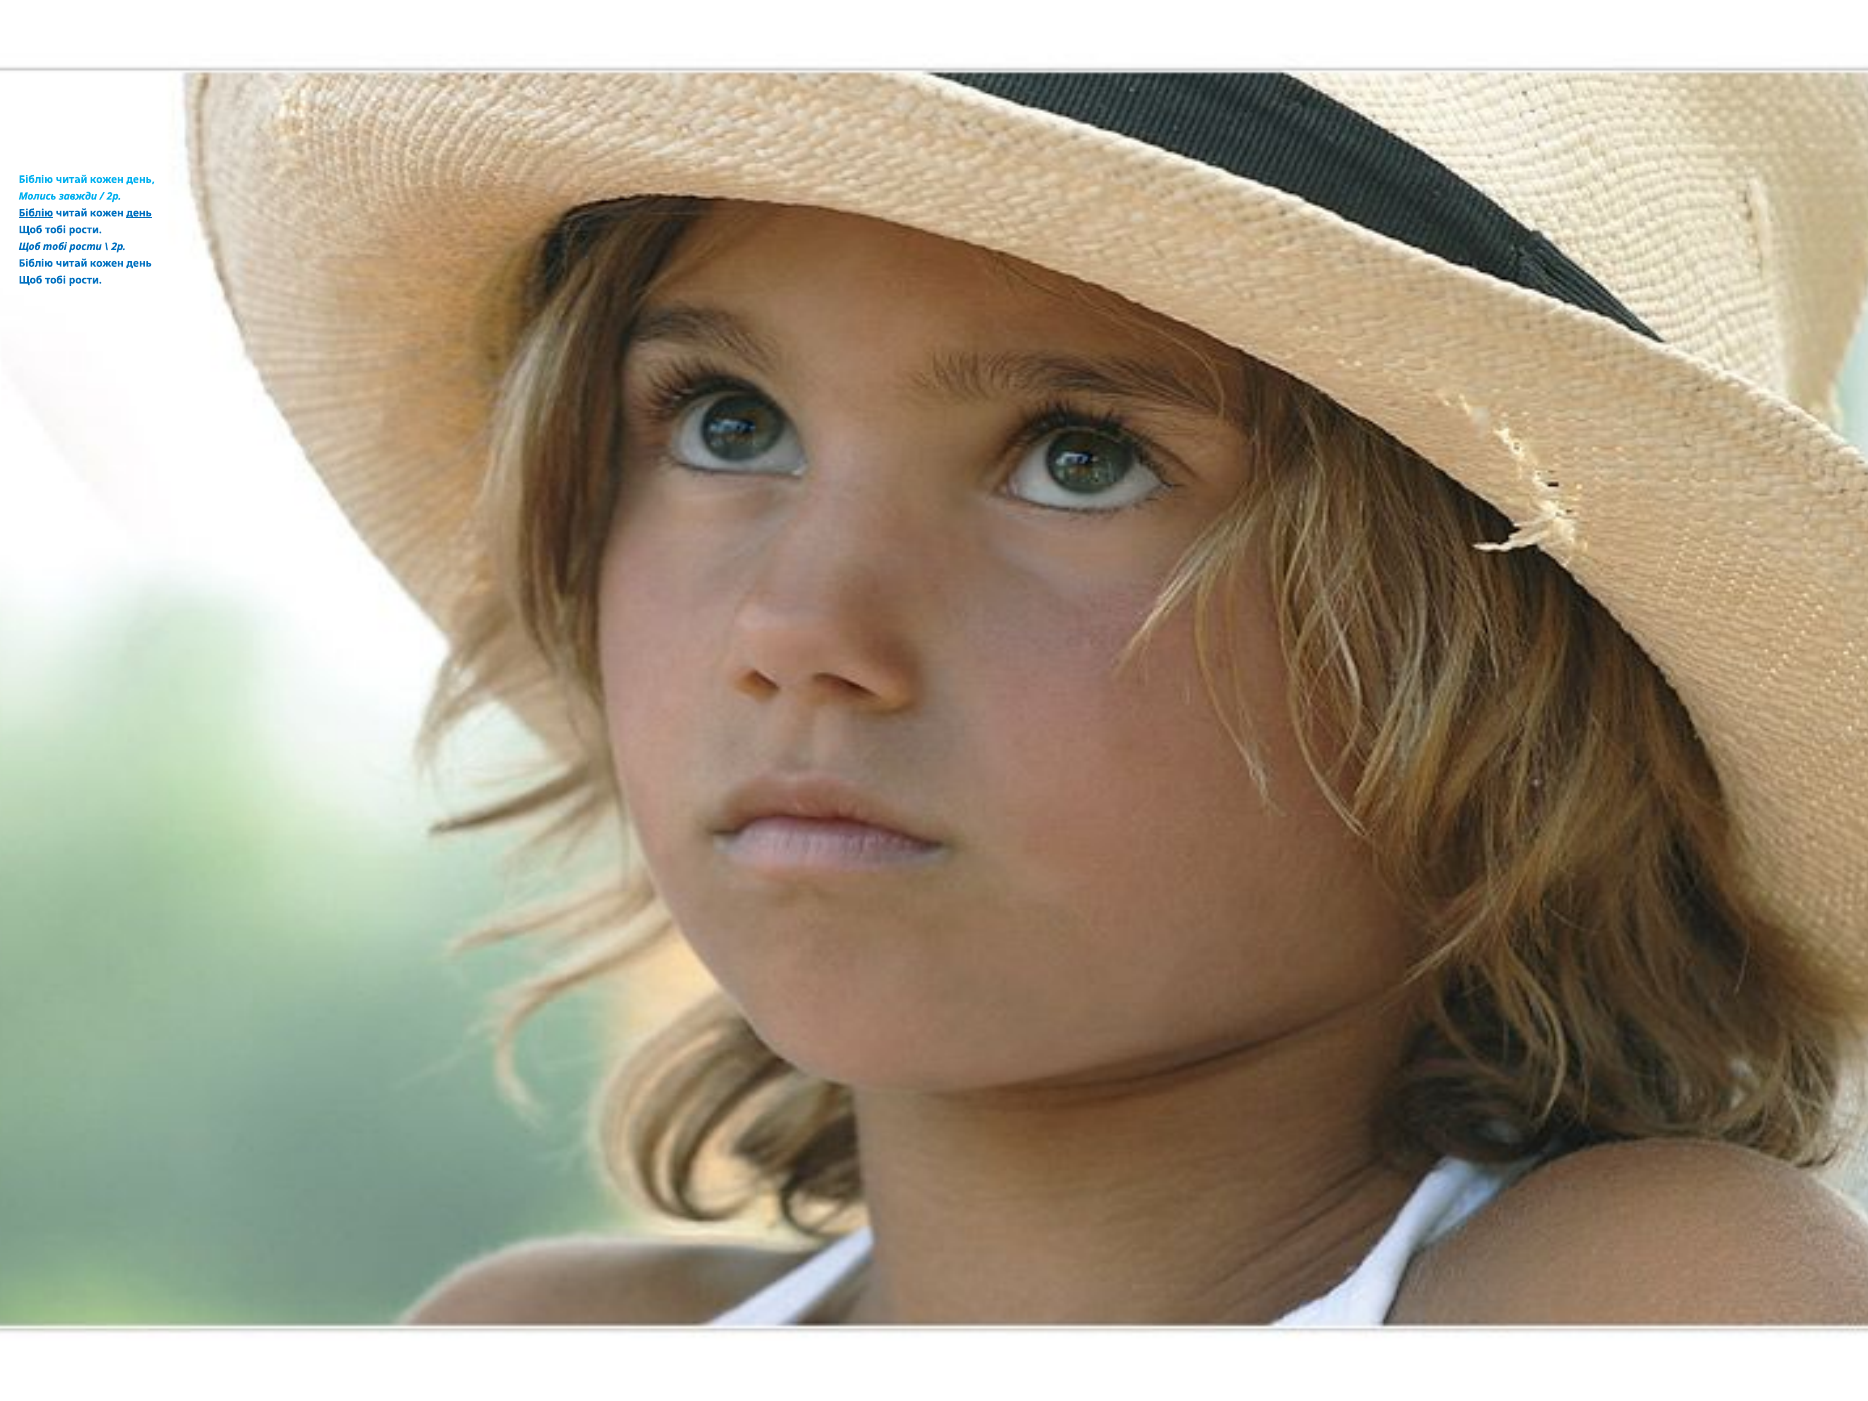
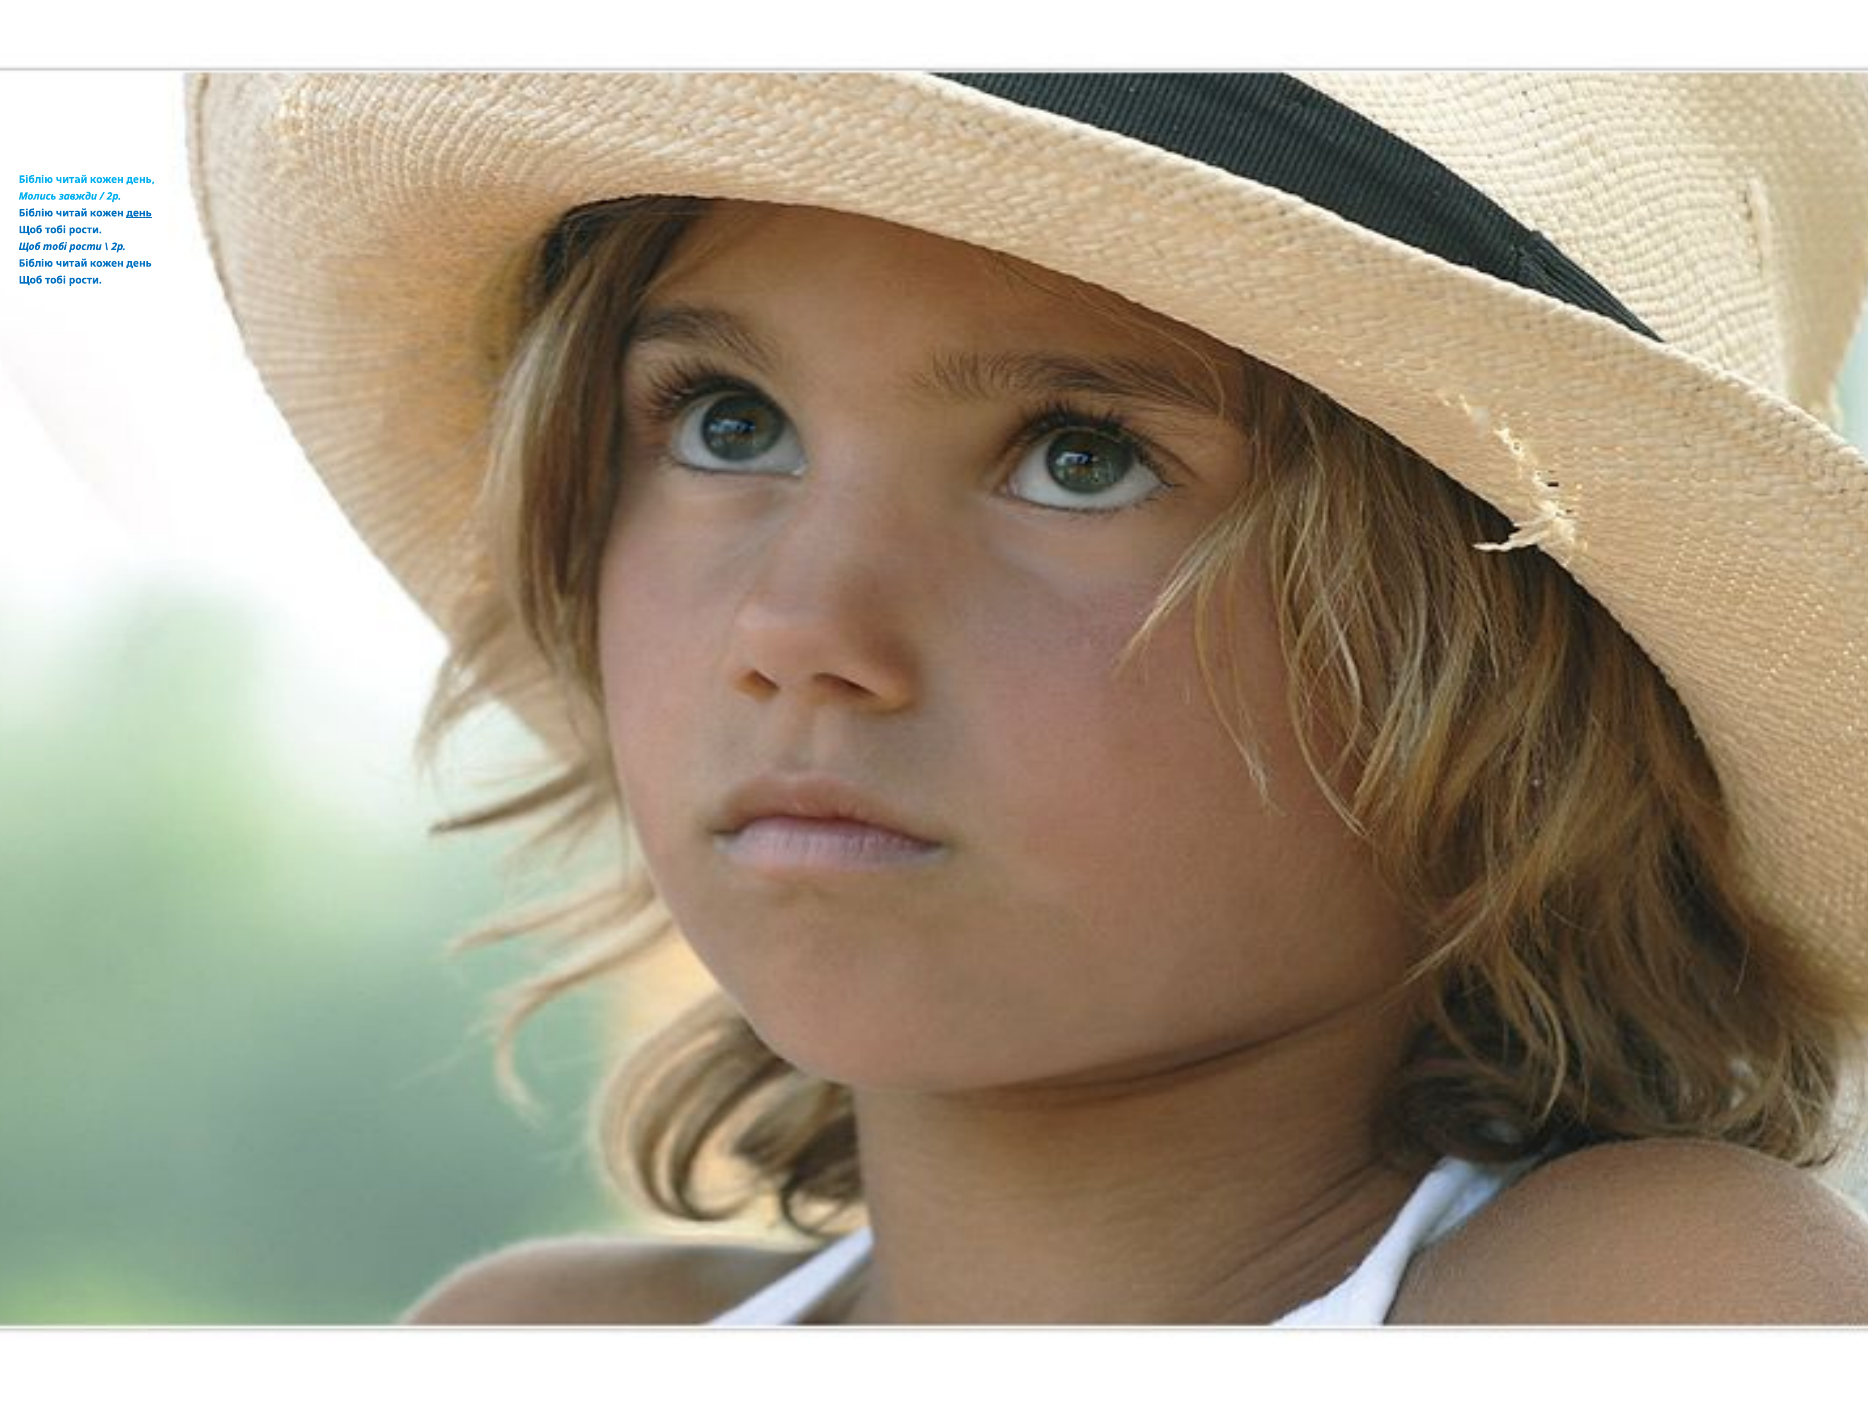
Біблію at (36, 213) underline: present -> none
